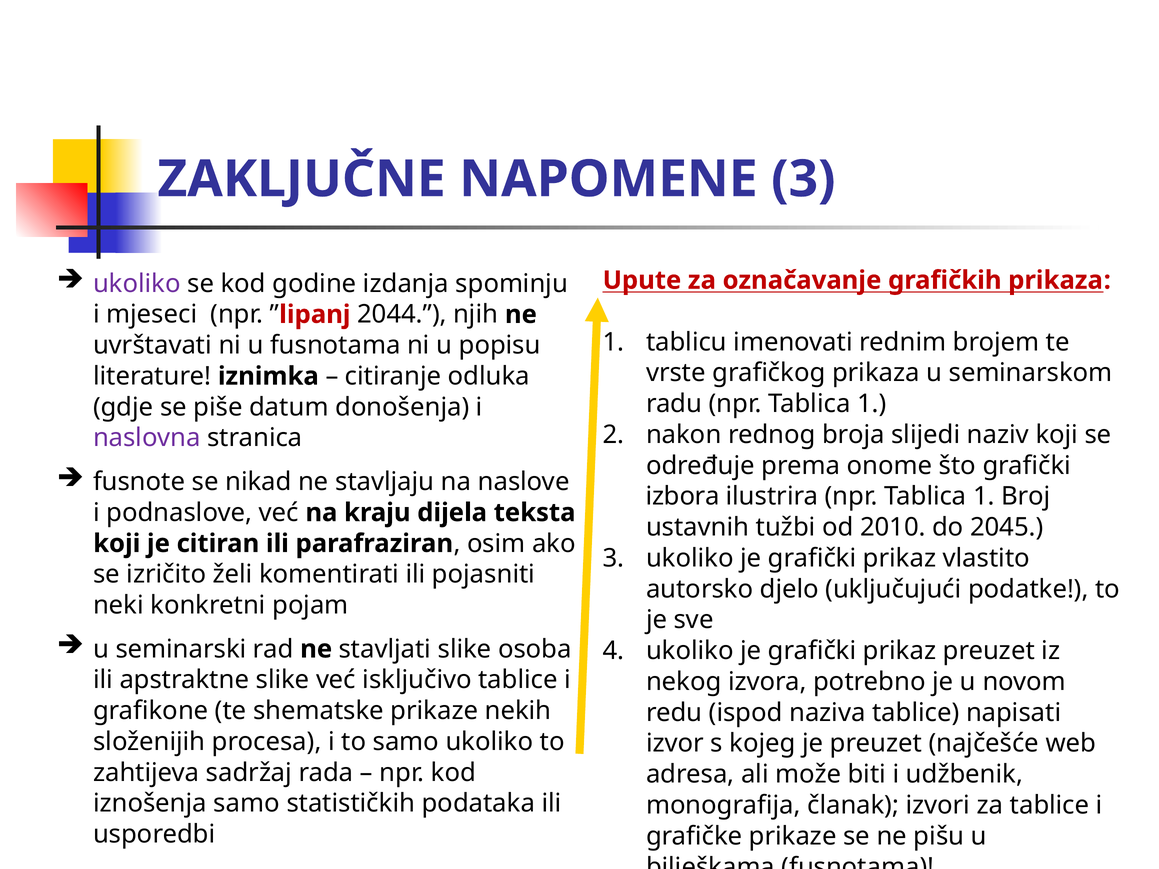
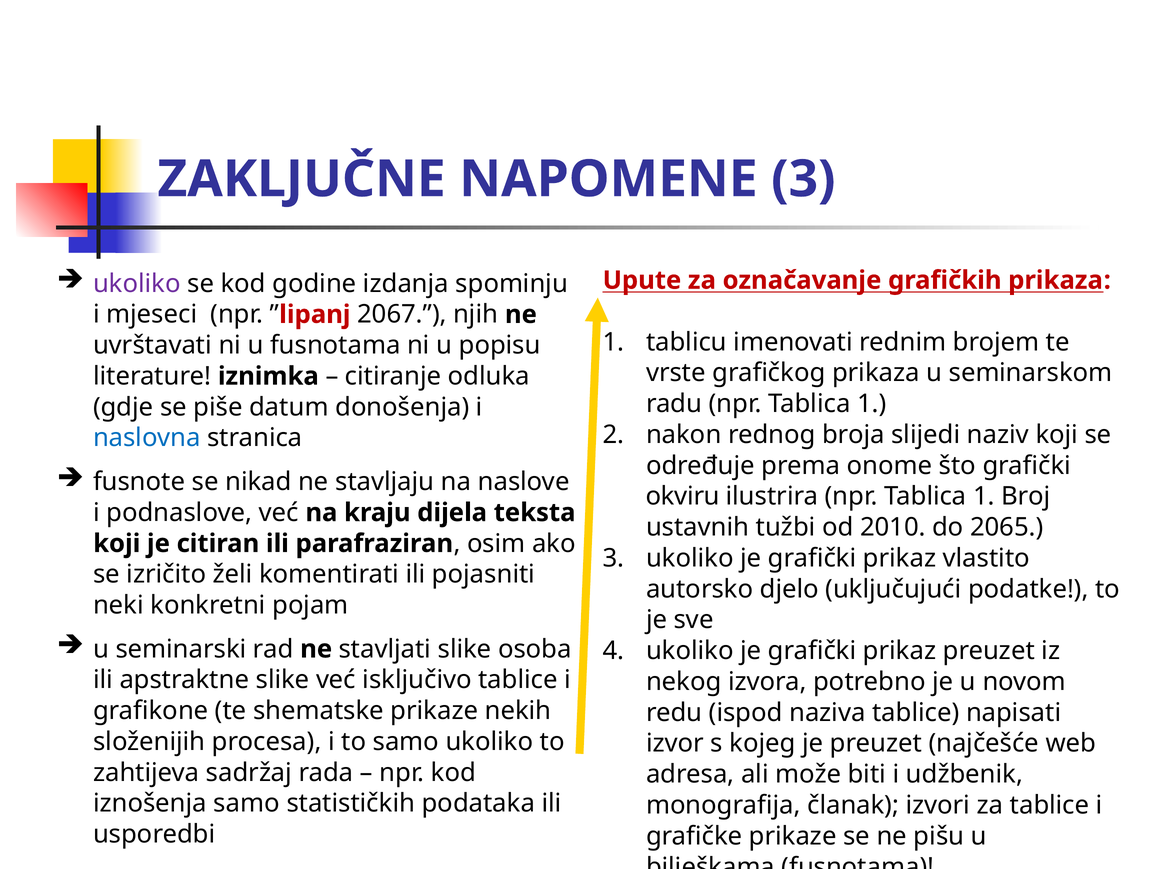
2044: 2044 -> 2067
naslovna colour: purple -> blue
izbora: izbora -> okviru
2045: 2045 -> 2065
